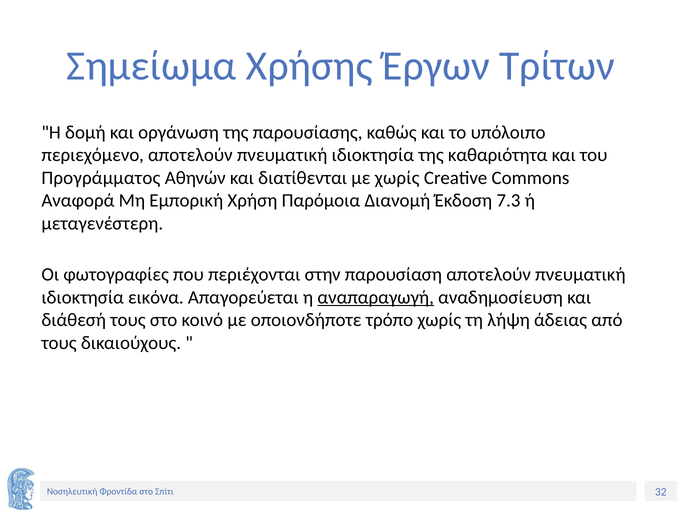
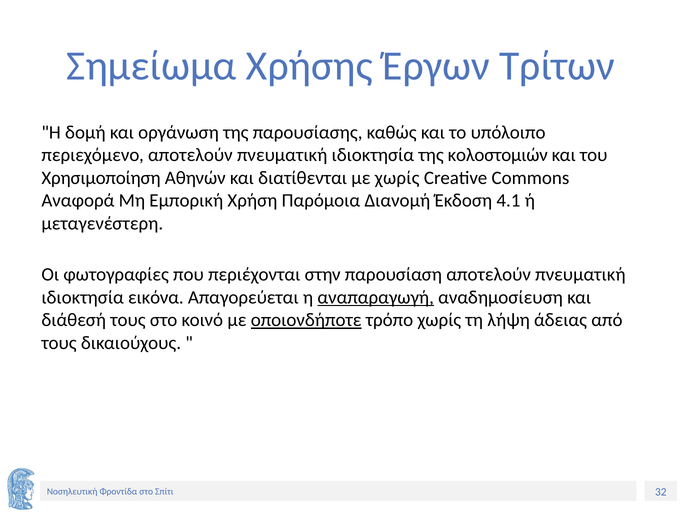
καθαριότητα: καθαριότητα -> κολοστομιών
Προγράμματος: Προγράμματος -> Χρησιμοποίηση
7.3: 7.3 -> 4.1
οποιονδήποτε underline: none -> present
